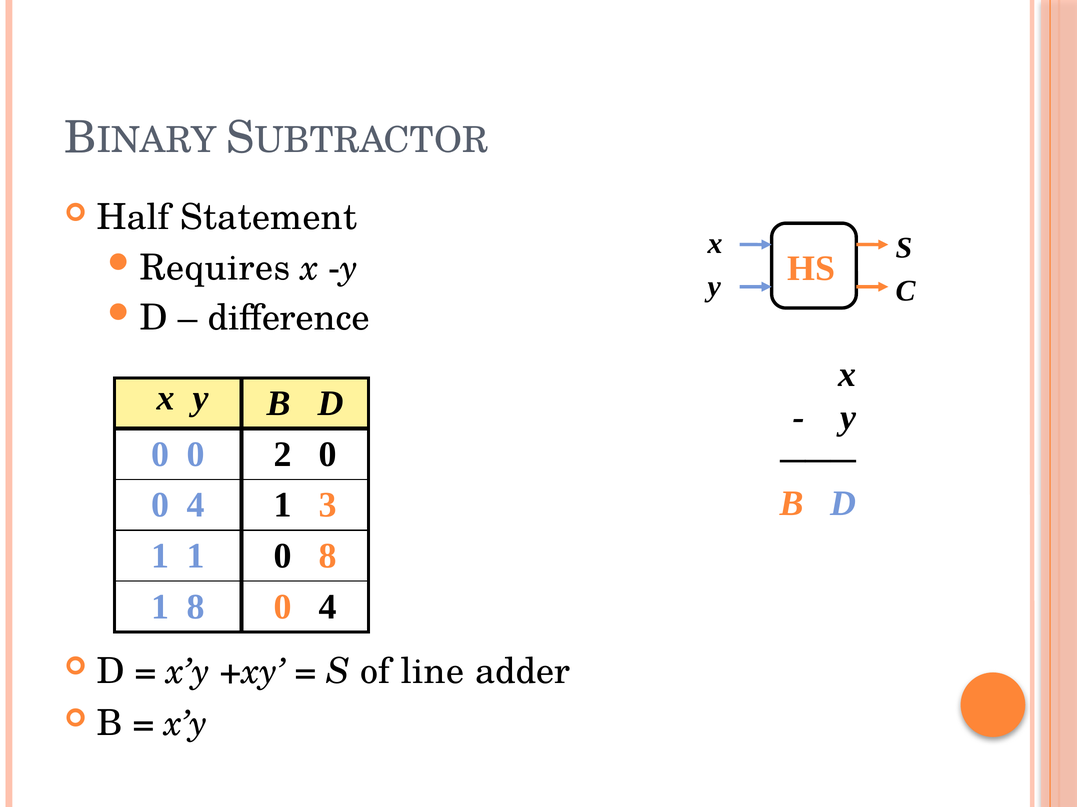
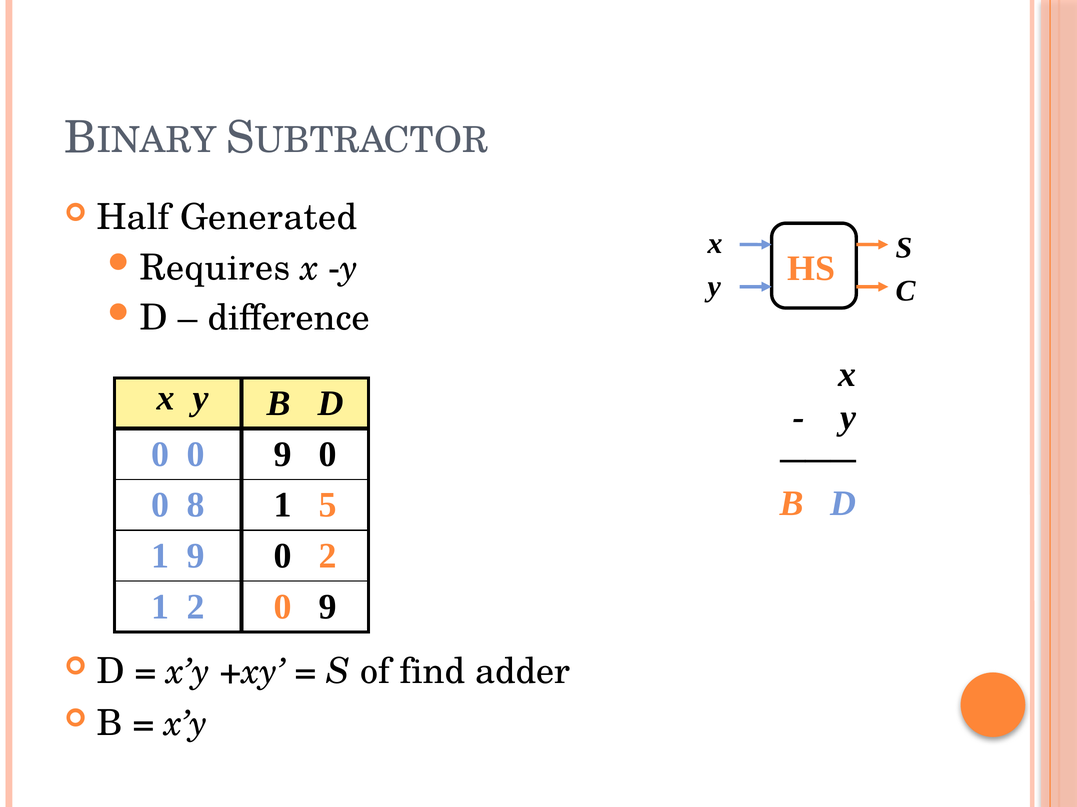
Statement: Statement -> Generated
0 0 2: 2 -> 9
4 at (196, 506): 4 -> 8
3: 3 -> 5
1 1: 1 -> 9
0 8: 8 -> 2
1 8: 8 -> 2
4 at (328, 607): 4 -> 9
line: line -> find
